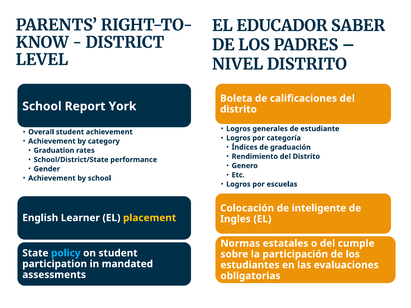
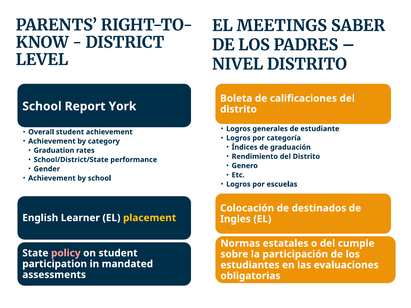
EDUCADOR: EDUCADOR -> MEETINGS
inteligente: inteligente -> destinados
policy colour: light blue -> pink
